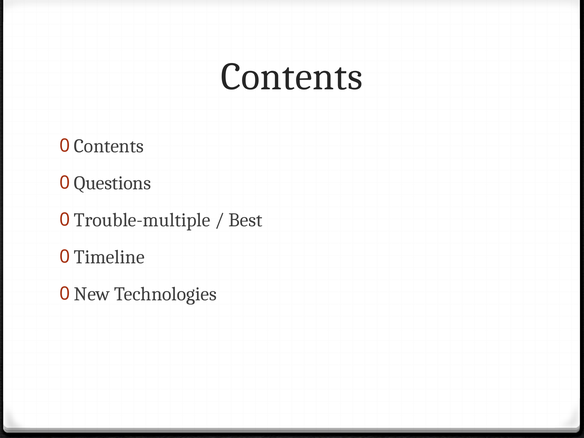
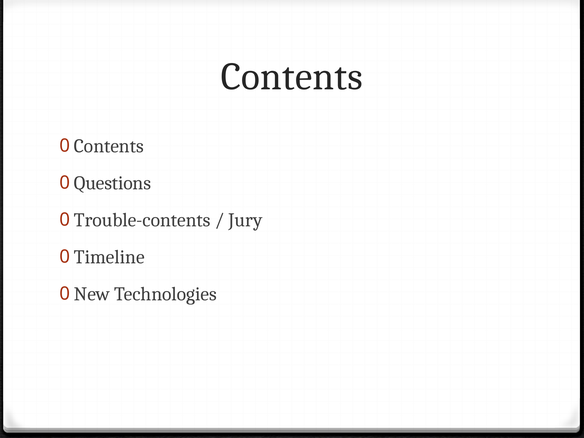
Trouble-multiple: Trouble-multiple -> Trouble-contents
Best: Best -> Jury
